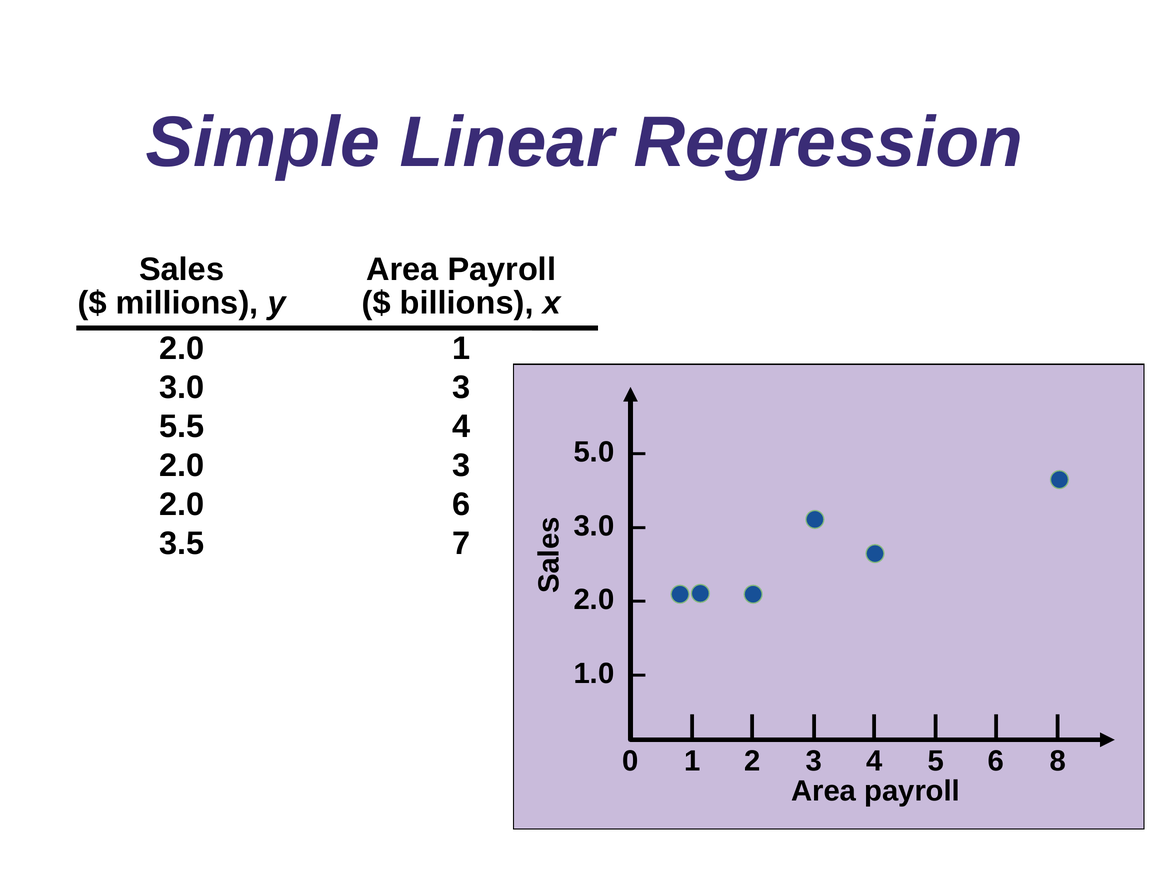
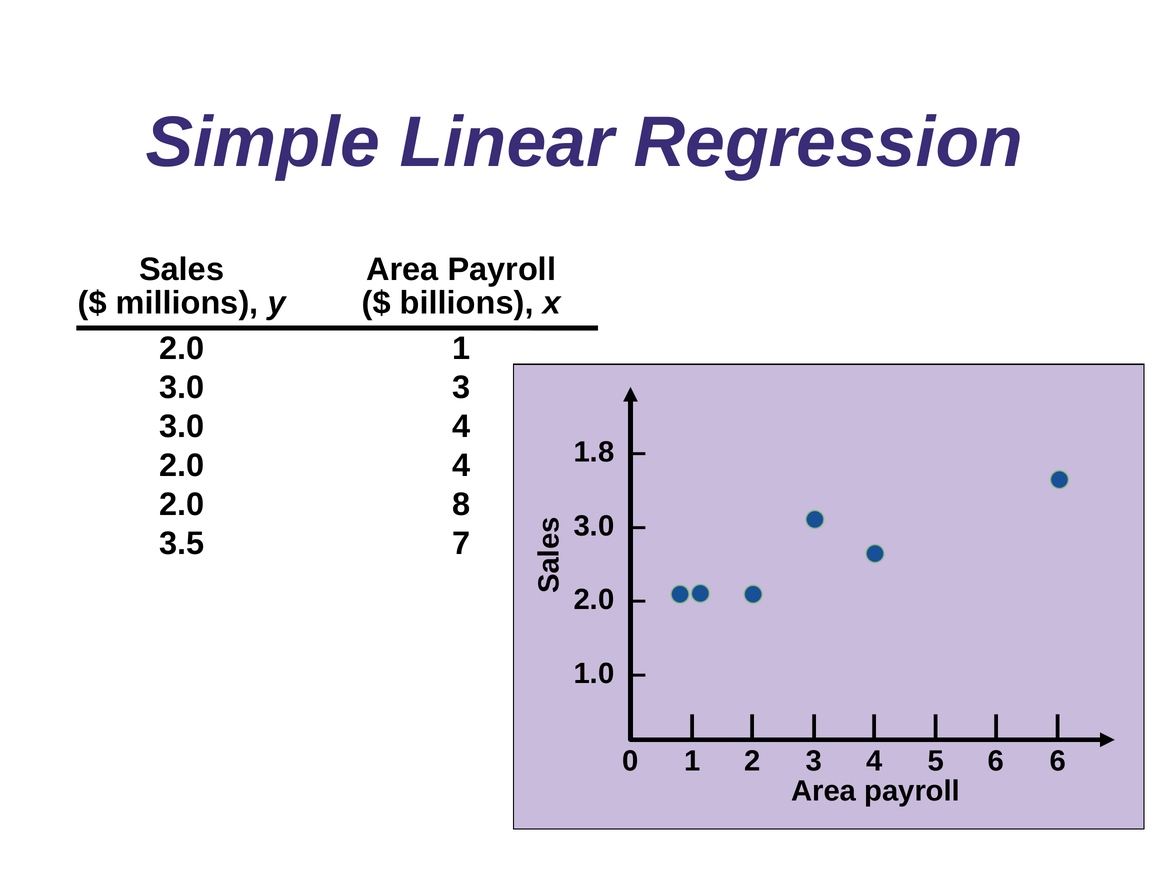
5.5 at (182, 426): 5.5 -> 3.0
5.0: 5.0 -> 1.8
2.0 3: 3 -> 4
2.0 6: 6 -> 8
6 8: 8 -> 6
